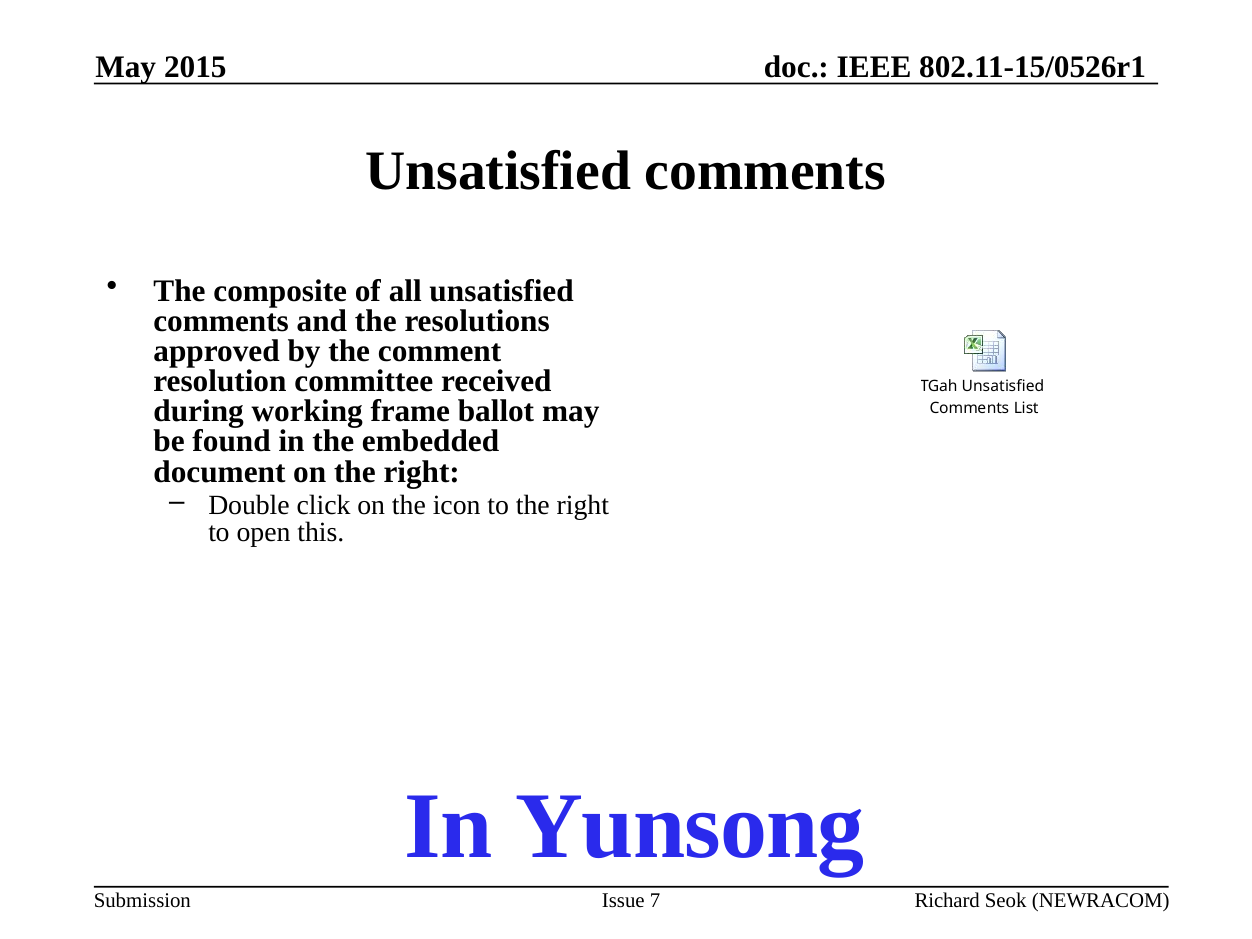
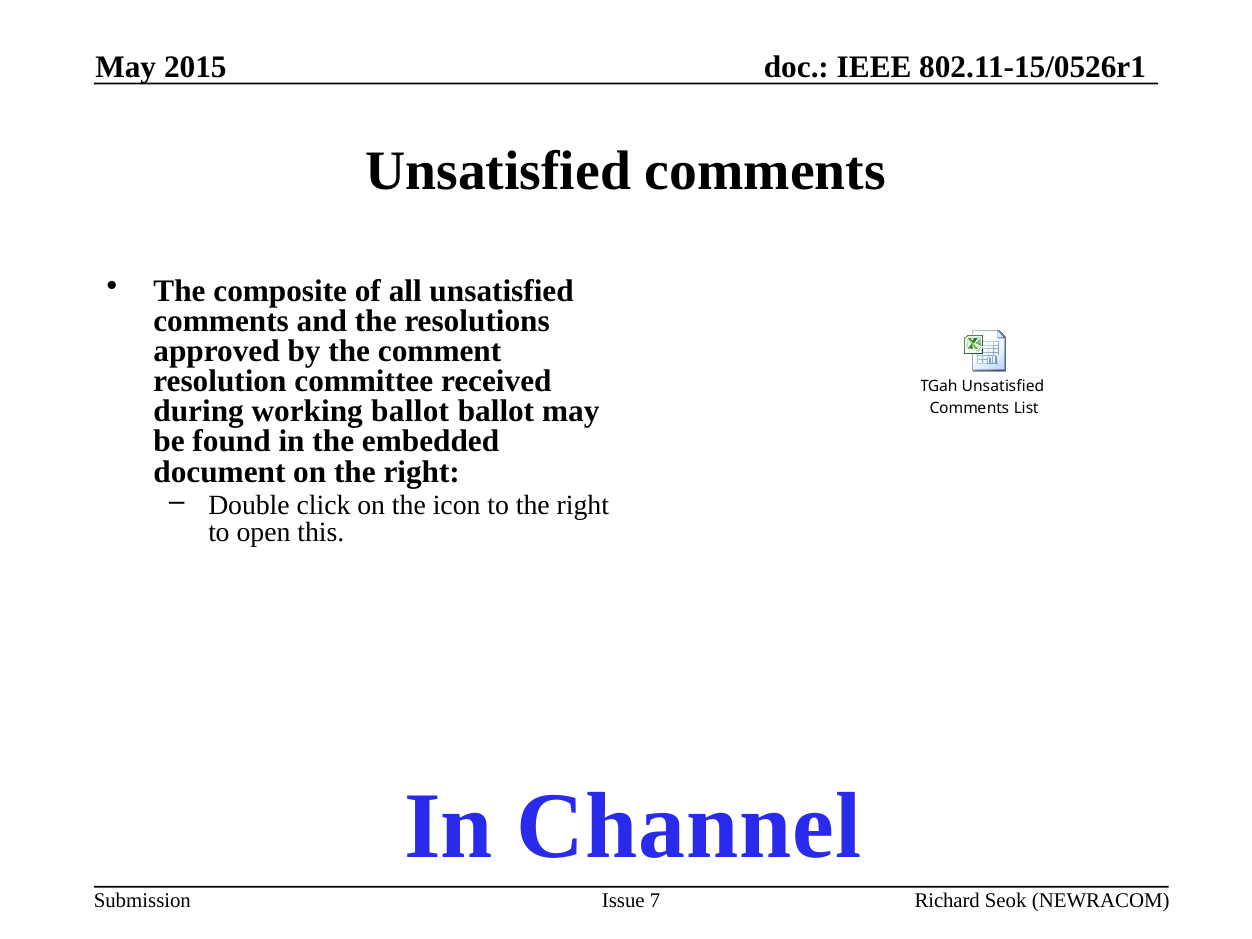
working frame: frame -> ballot
Yunsong: Yunsong -> Channel
